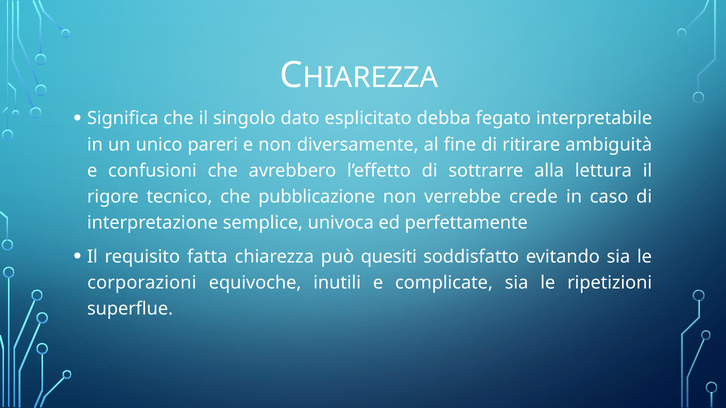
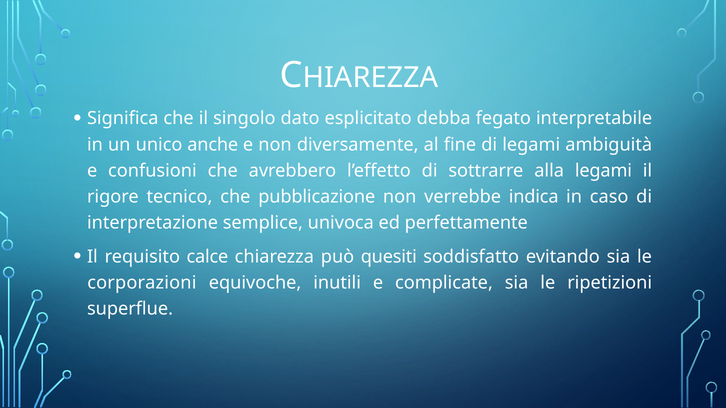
pareri: pareri -> anche
di ritirare: ritirare -> legami
alla lettura: lettura -> legami
crede: crede -> indica
fatta: fatta -> calce
